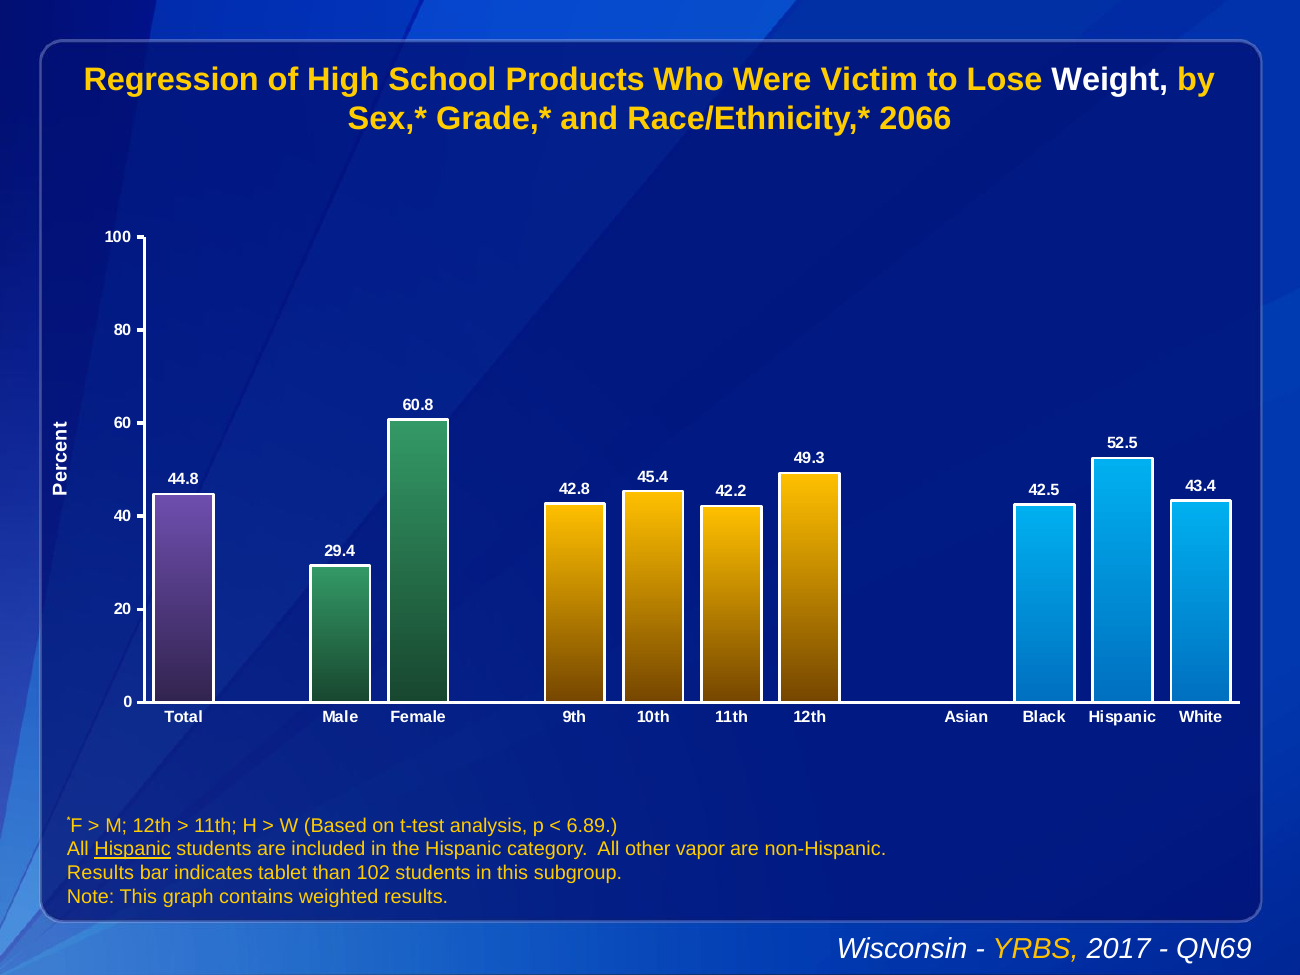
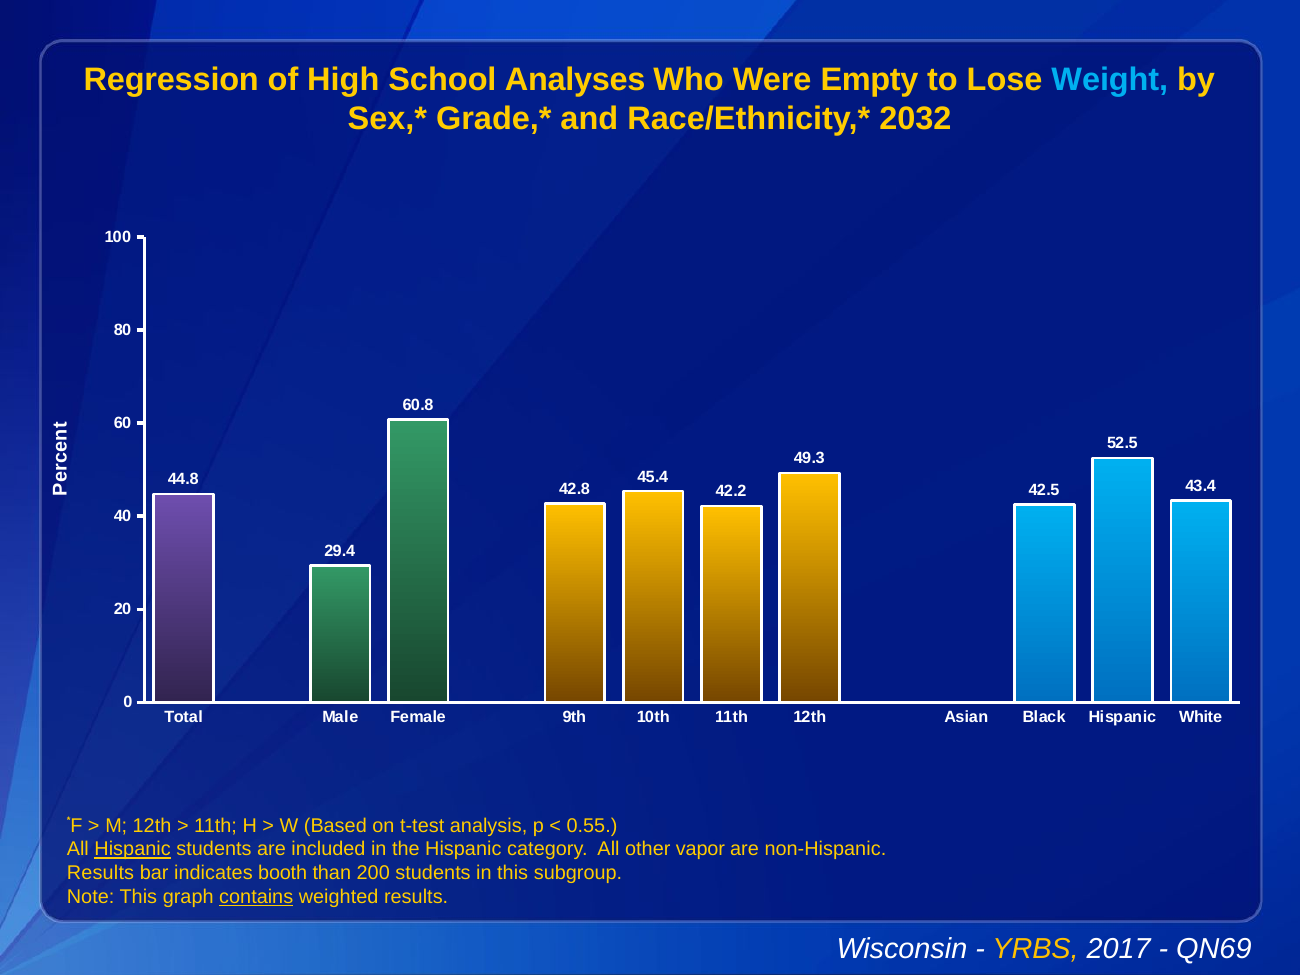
Products: Products -> Analyses
Victim: Victim -> Empty
Weight colour: white -> light blue
2066: 2066 -> 2032
6.89: 6.89 -> 0.55
tablet: tablet -> booth
102: 102 -> 200
contains underline: none -> present
